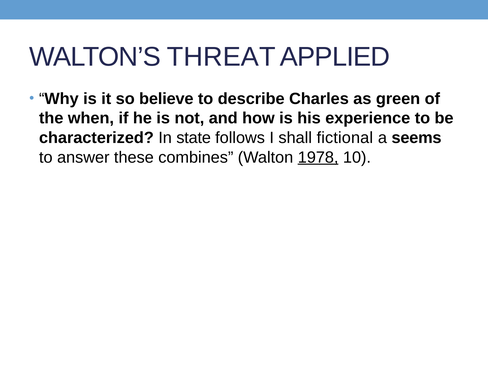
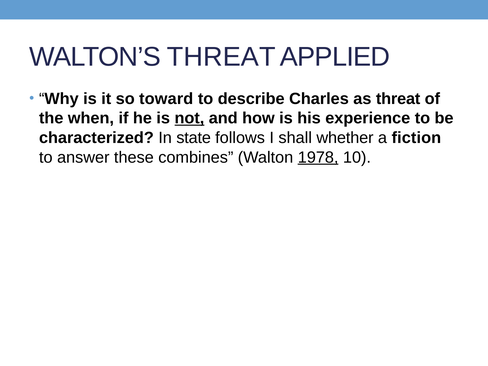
believe: believe -> toward
as green: green -> threat
not underline: none -> present
fictional: fictional -> whether
seems: seems -> fiction
